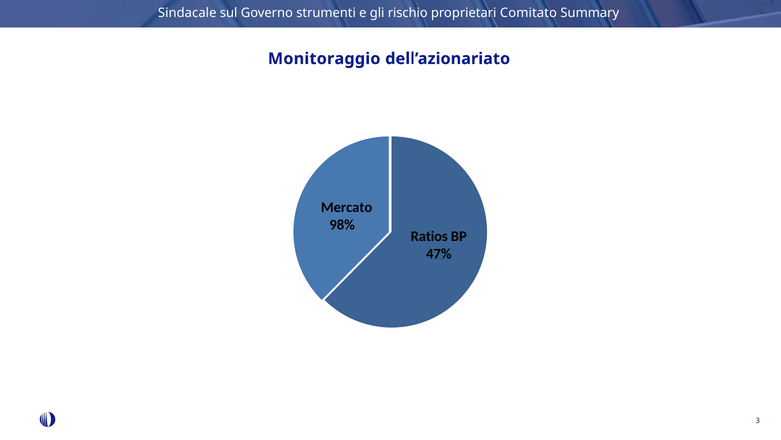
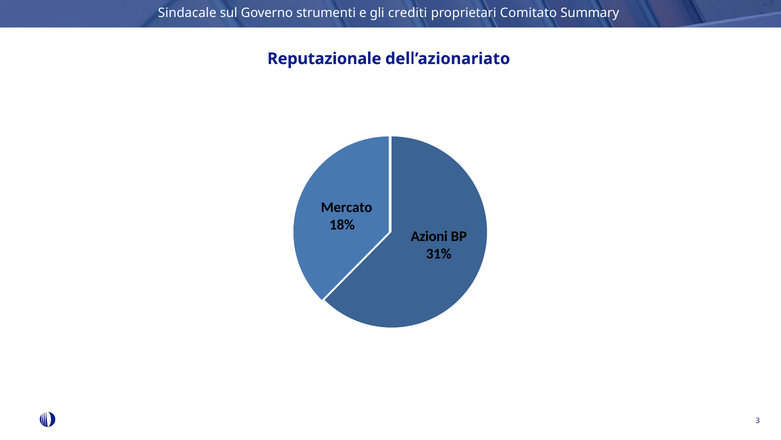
rischio: rischio -> crediti
Monitoraggio: Monitoraggio -> Reputazionale
98%: 98% -> 18%
Ratios: Ratios -> Azioni
47%: 47% -> 31%
